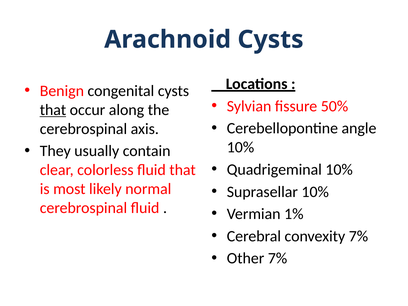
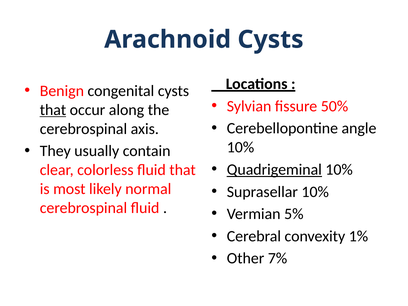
Quadrigeminal underline: none -> present
1%: 1% -> 5%
convexity 7%: 7% -> 1%
